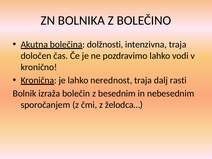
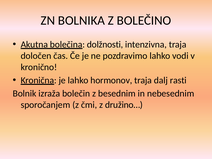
nerednost: nerednost -> hormonov
želodca…: želodca… -> družino…
